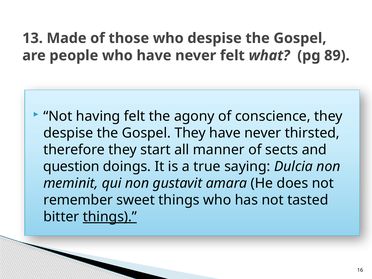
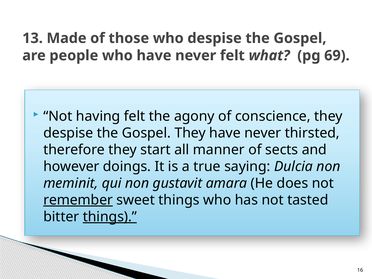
89: 89 -> 69
question: question -> however
remember underline: none -> present
